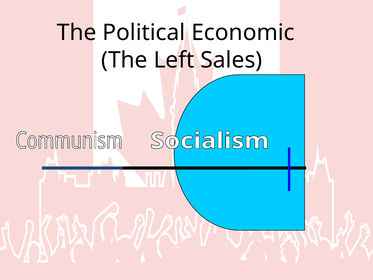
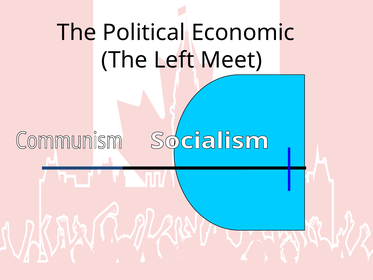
Sales: Sales -> Meet
